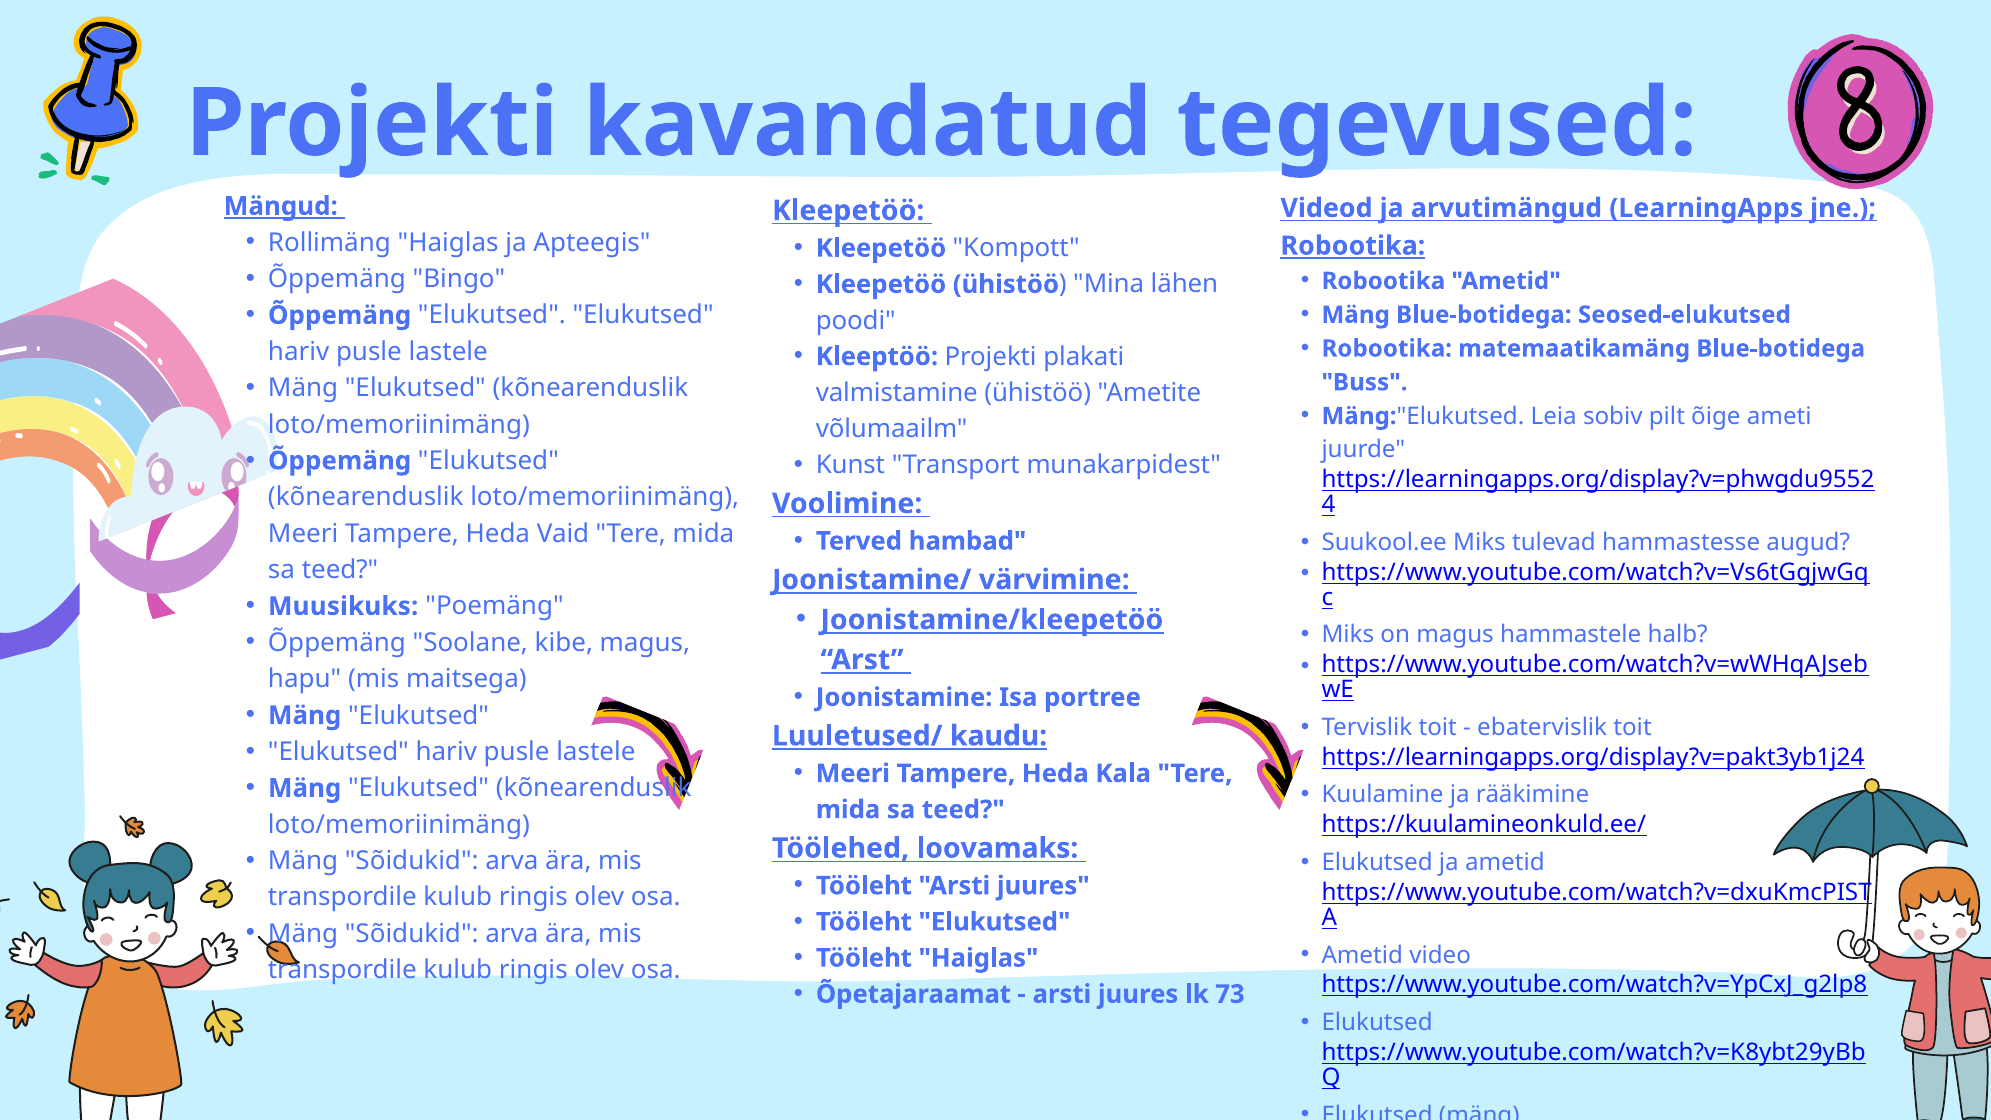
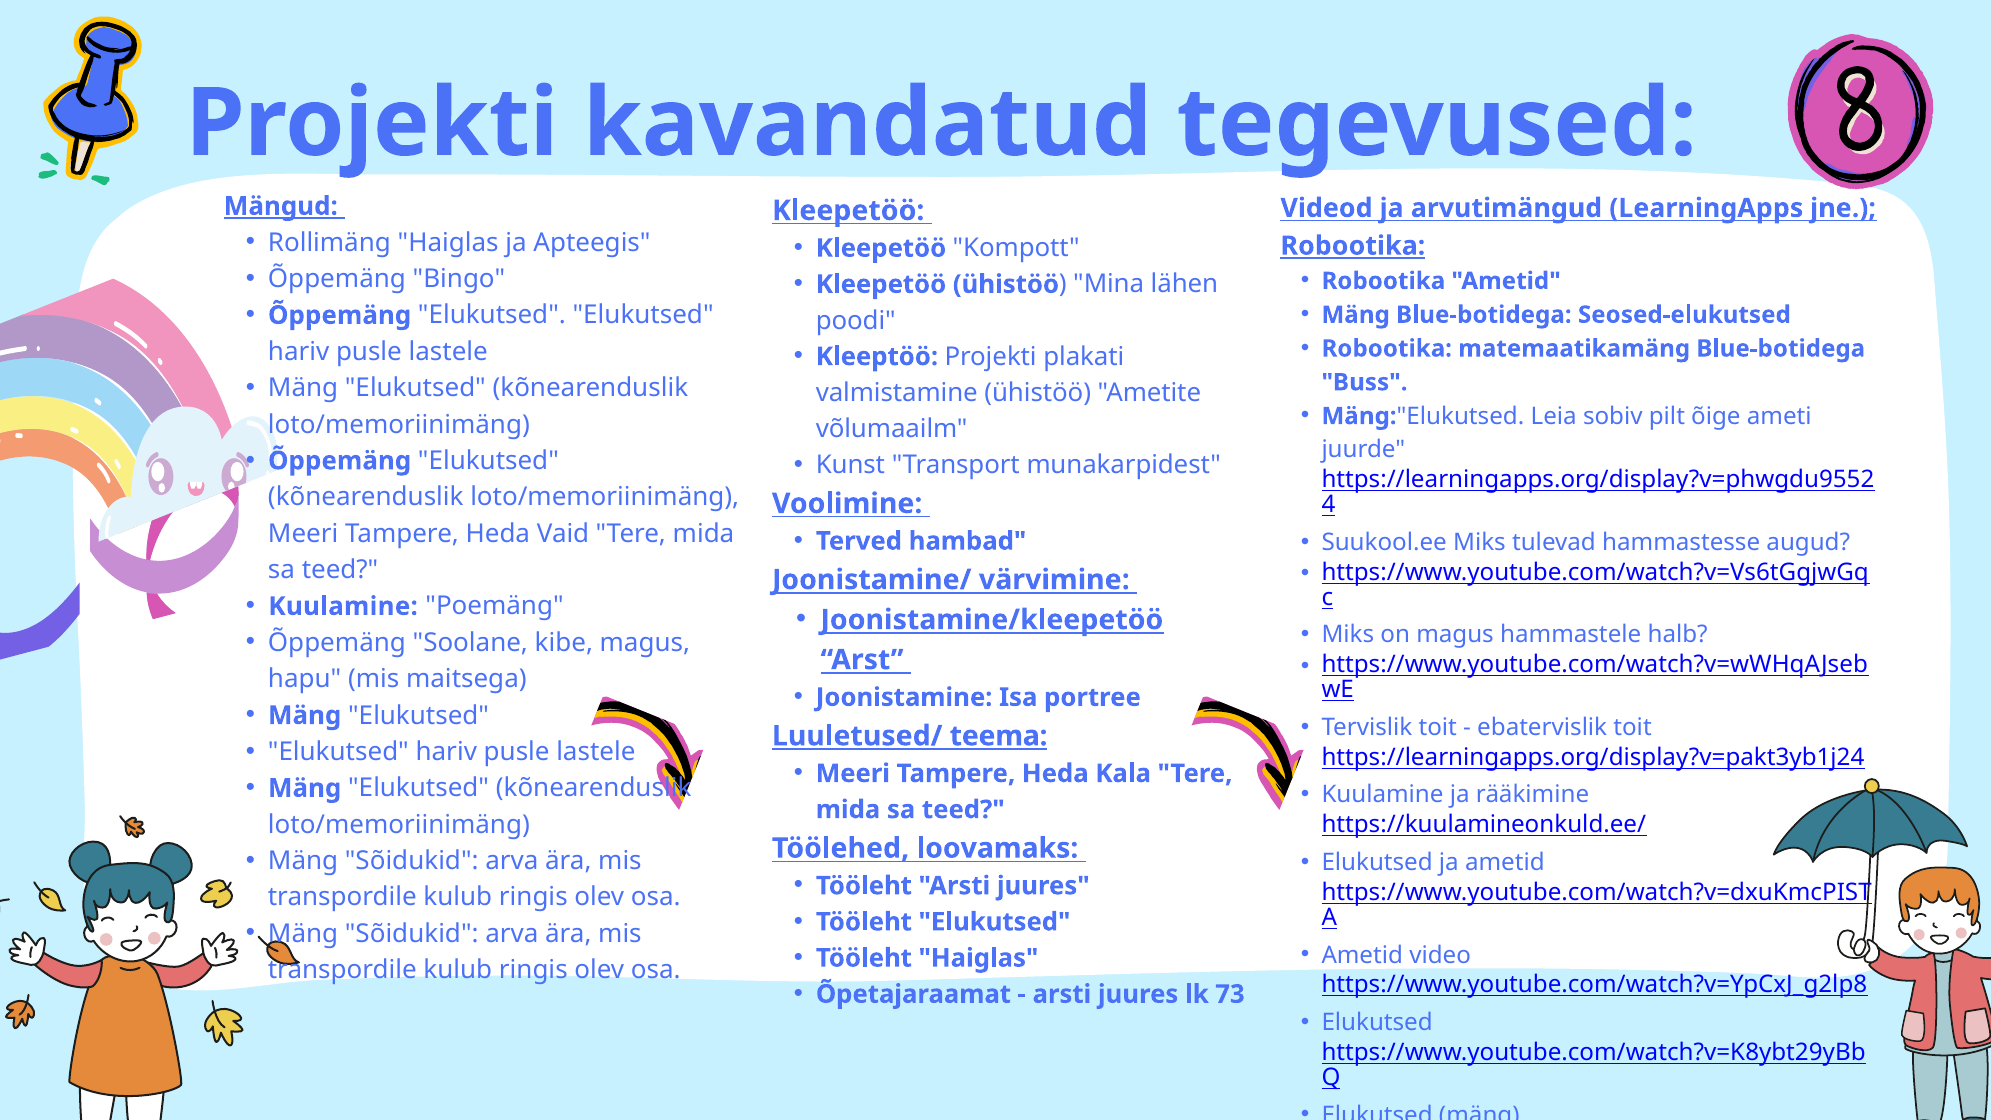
Muusikuks at (343, 606): Muusikuks -> Kuulamine
kaudu: kaudu -> teema
